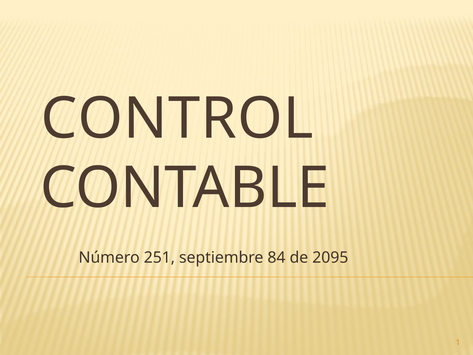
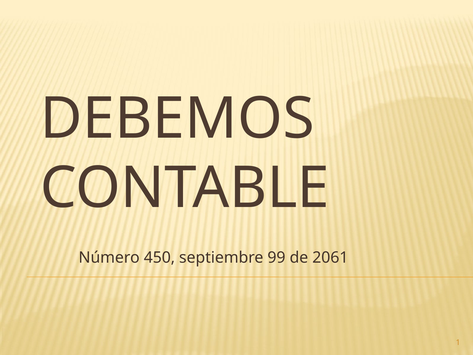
CONTROL: CONTROL -> DEBEMOS
251: 251 -> 450
84: 84 -> 99
2095: 2095 -> 2061
